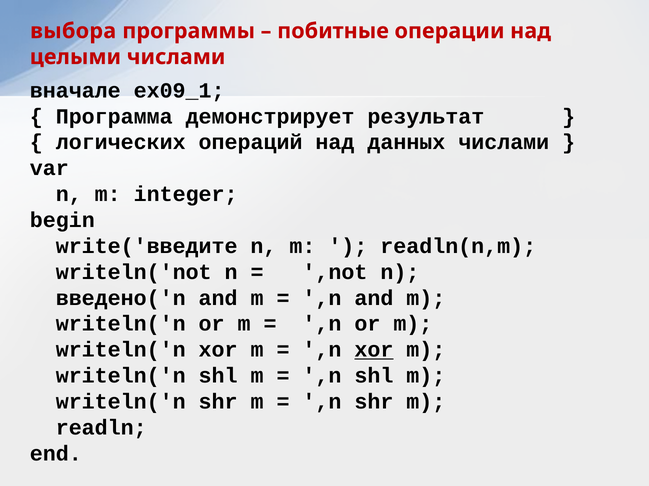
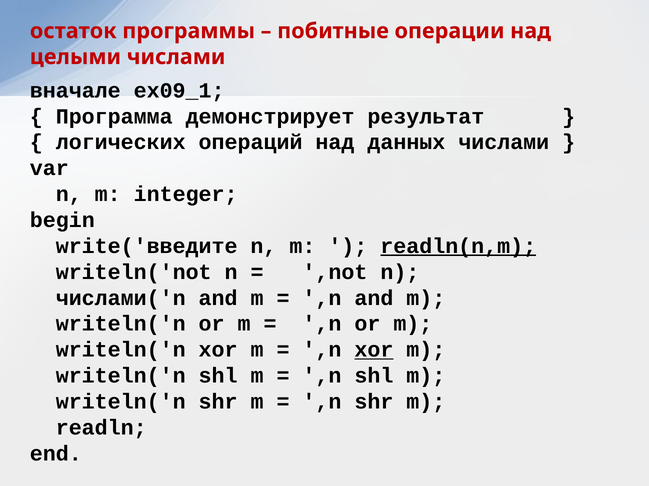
выбора: выбора -> остаток
readln(n,m underline: none -> present
введено('n: введено('n -> числами('n
